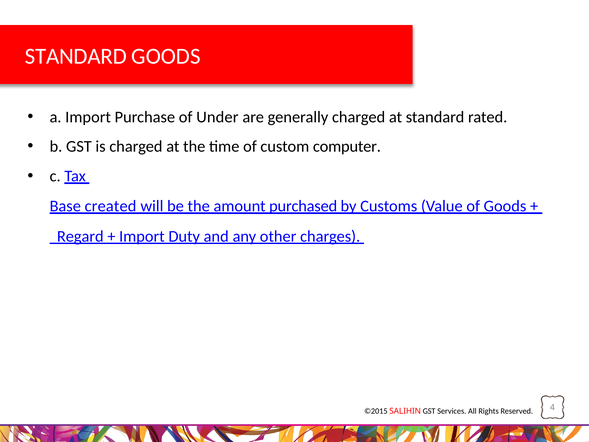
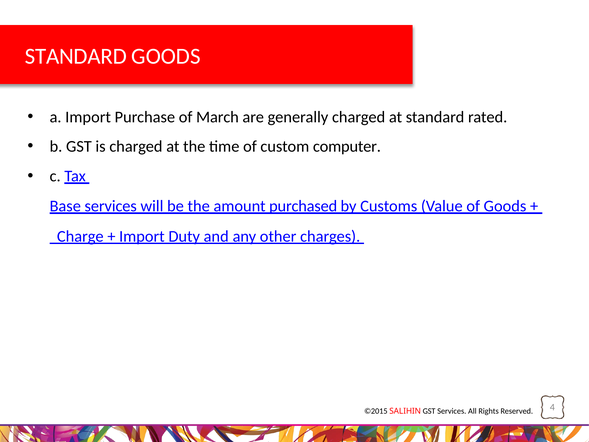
Under: Under -> March
Base created: created -> services
Regard: Regard -> Charge
